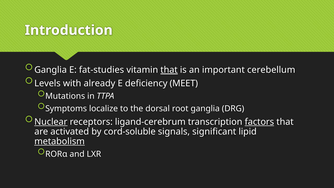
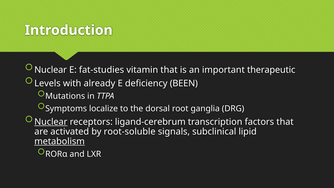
Ganglia at (51, 70): Ganglia -> Nuclear
that at (169, 70) underline: present -> none
cerebellum: cerebellum -> therapeutic
MEET: MEET -> BEEN
factors underline: present -> none
cord-soluble: cord-soluble -> root-soluble
significant: significant -> subclinical
